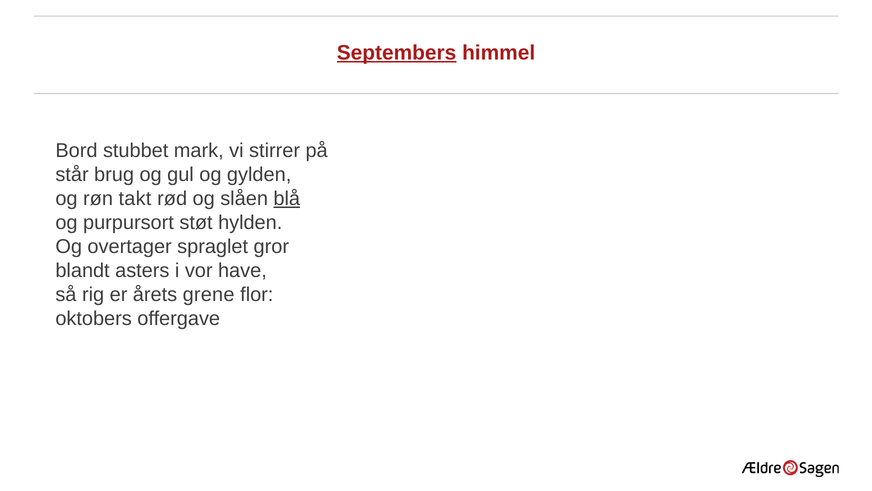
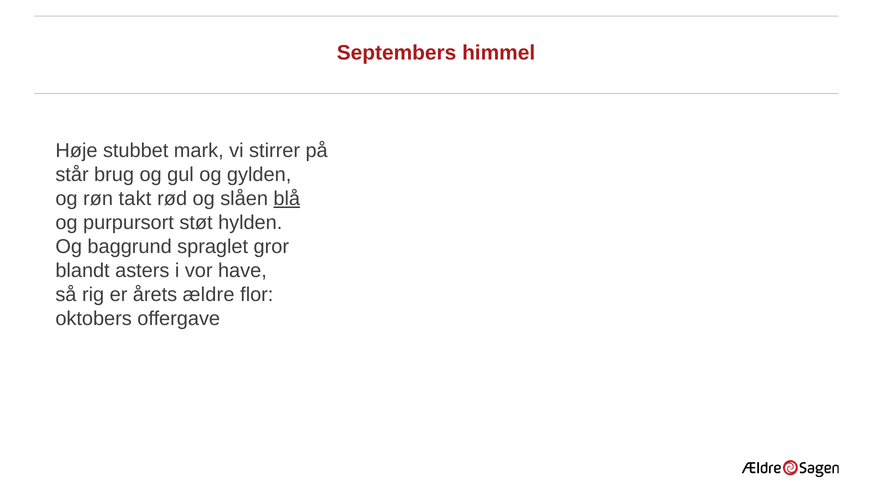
Septembers underline: present -> none
Bord: Bord -> Høje
overtager: overtager -> baggrund
grene: grene -> ældre
